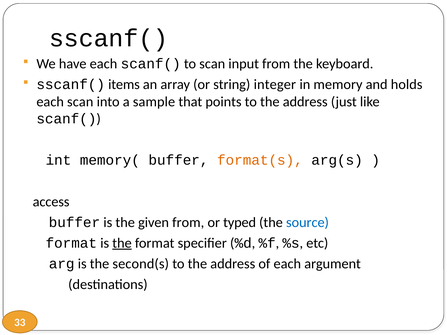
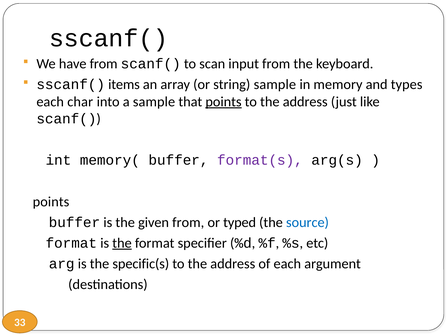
have each: each -> from
string integer: integer -> sample
holds: holds -> types
each scan: scan -> char
points at (223, 102) underline: none -> present
format(s colour: orange -> purple
access at (51, 202): access -> points
second(s: second(s -> specific(s
